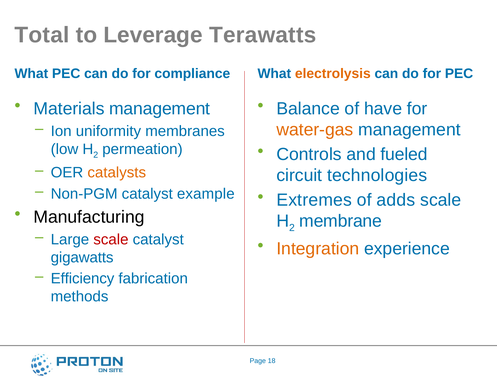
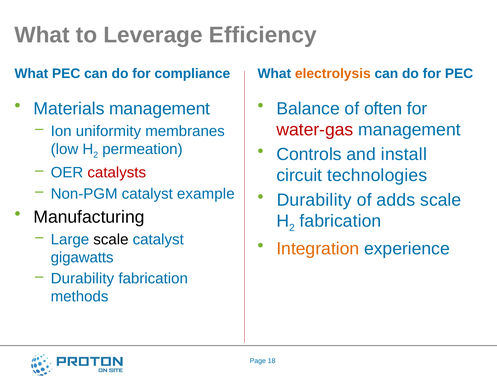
Total at (42, 35): Total -> What
Terawatts: Terawatts -> Efficiency
have: have -> often
water-gas colour: orange -> red
fueled: fueled -> install
catalysts colour: orange -> red
Extremes at (314, 200): Extremes -> Durability
membrane at (341, 221): membrane -> fabrication
scale at (111, 239) colour: red -> black
Efficiency at (83, 279): Efficiency -> Durability
